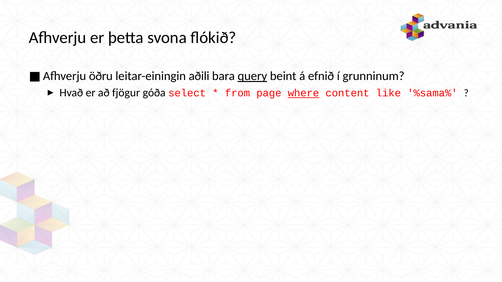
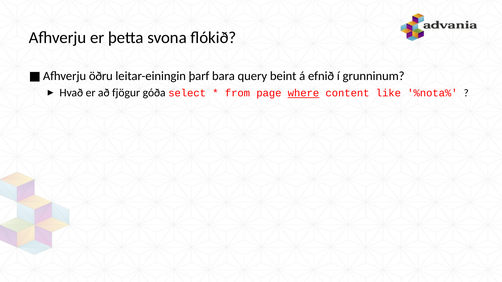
aðili: aðili -> þarf
query underline: present -> none
%sama%: %sama% -> %nota%
